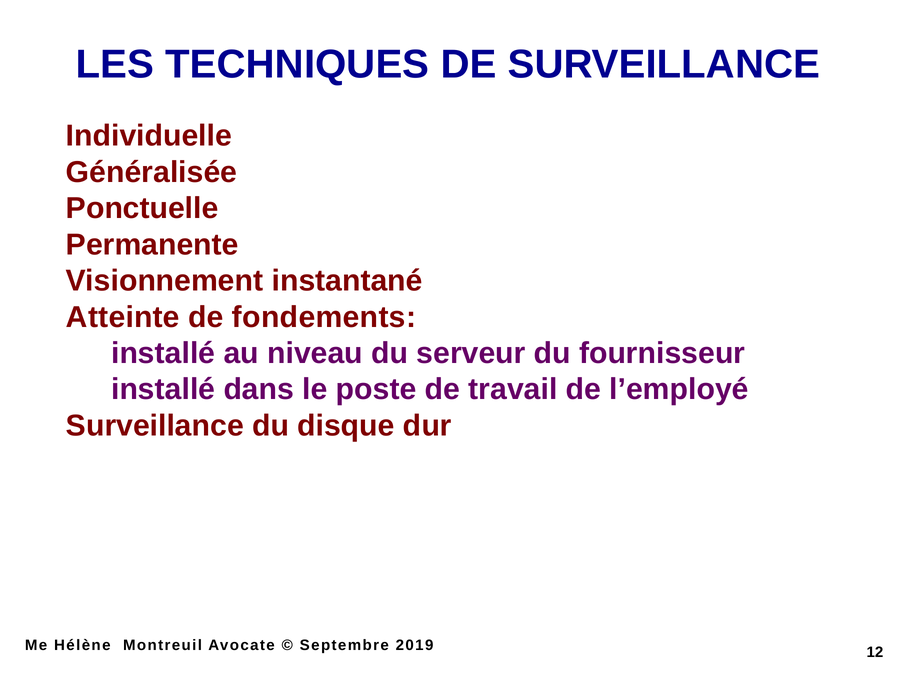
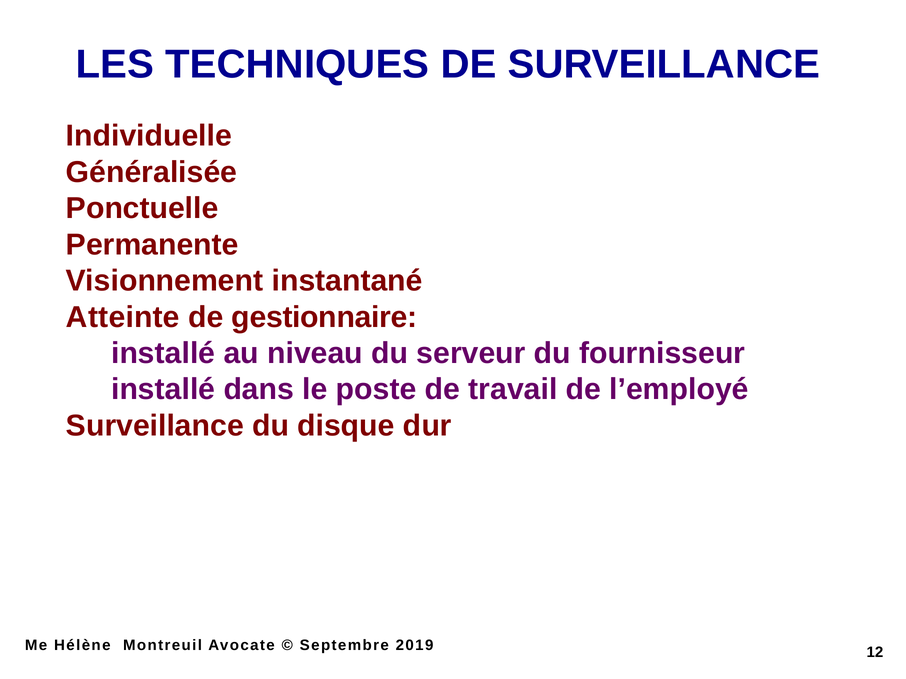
fondements: fondements -> gestionnaire
